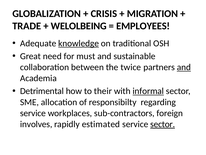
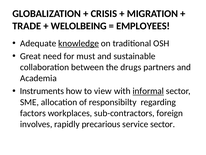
twice: twice -> drugs
and at (184, 67) underline: present -> none
Detrimental: Detrimental -> Instruments
their: their -> view
service at (33, 113): service -> factors
estimated: estimated -> precarious
sector at (163, 124) underline: present -> none
